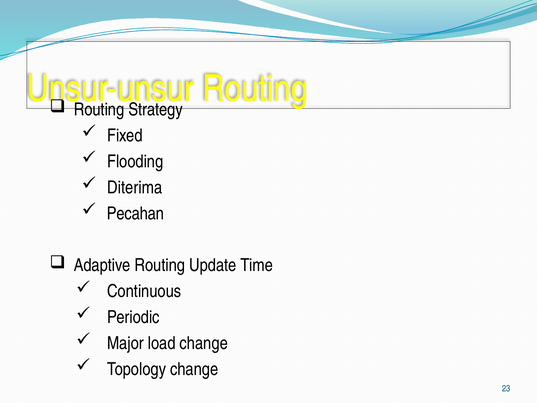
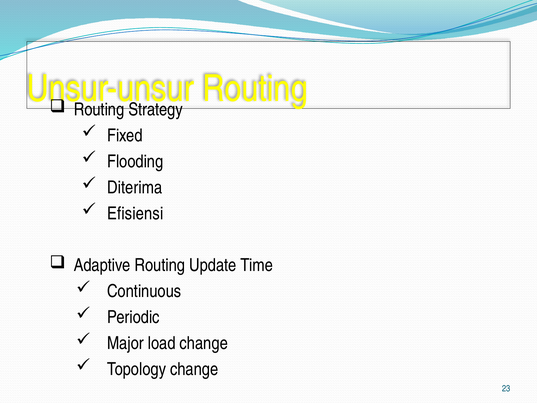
Pecahan: Pecahan -> Efisiensi
